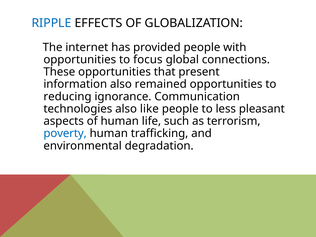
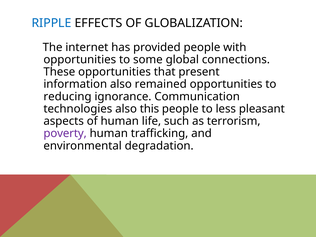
focus: focus -> some
like: like -> this
poverty colour: blue -> purple
